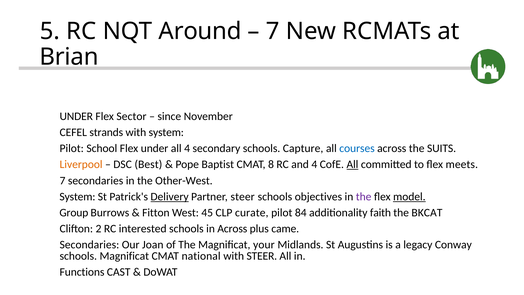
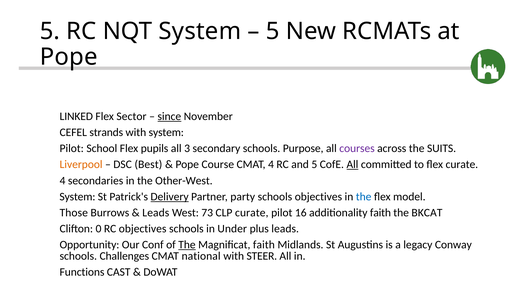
NQT Around: Around -> System
7 at (273, 31): 7 -> 5
Brian at (69, 57): Brian -> Pope
UNDER at (76, 116): UNDER -> LINKED
since underline: none -> present
Flex under: under -> pupils
all 4: 4 -> 3
Capture: Capture -> Purpose
courses colour: blue -> purple
Baptist: Baptist -> Course
CMAT 8: 8 -> 4
and 4: 4 -> 5
flex meets: meets -> curate
7 at (63, 180): 7 -> 4
Partner steer: steer -> party
the at (364, 196) colour: purple -> blue
model underline: present -> none
Group: Group -> Those
Fitton at (156, 212): Fitton -> Leads
45: 45 -> 73
84: 84 -> 16
2: 2 -> 0
RC interested: interested -> objectives
in Across: Across -> Under
plus came: came -> leads
Secondaries at (89, 245): Secondaries -> Opportunity
Joan: Joan -> Conf
The at (187, 245) underline: none -> present
Magnificat your: your -> faith
schools Magnificat: Magnificat -> Challenges
